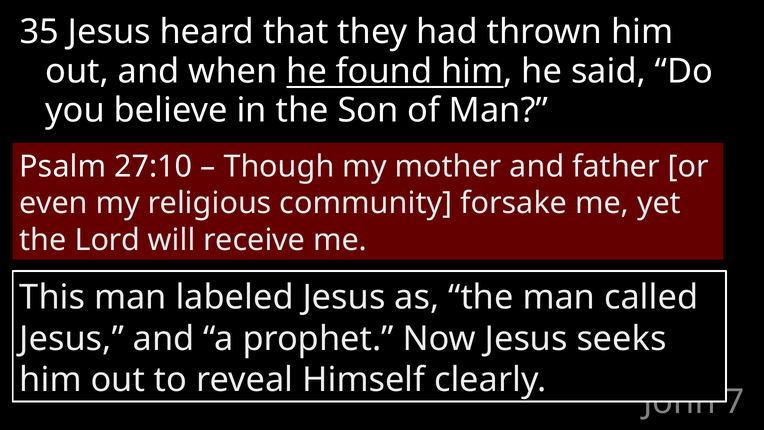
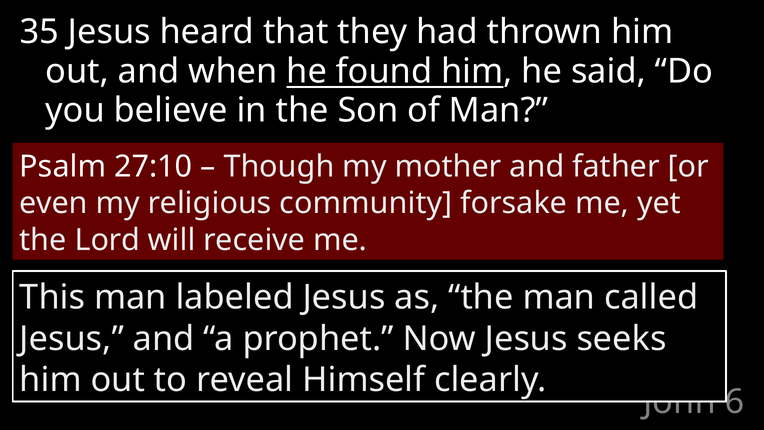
7: 7 -> 6
